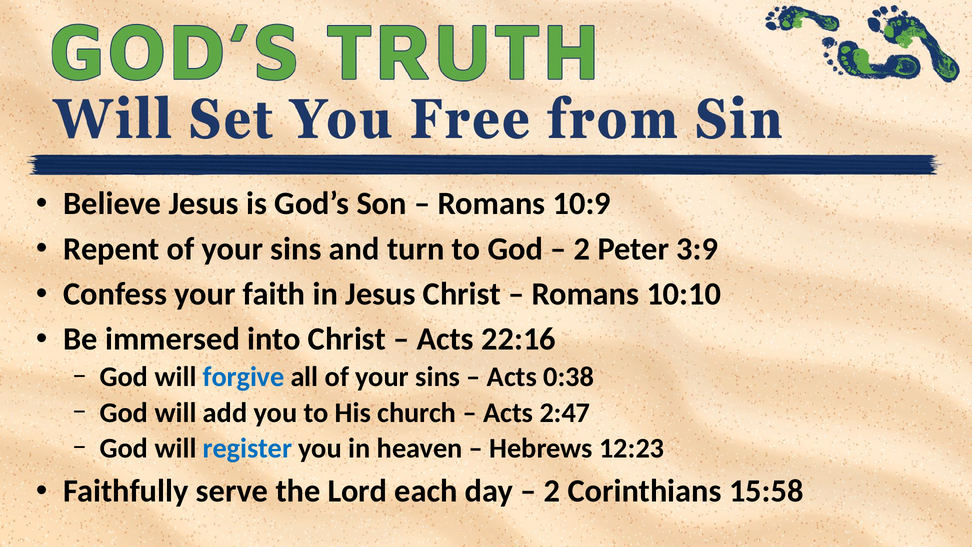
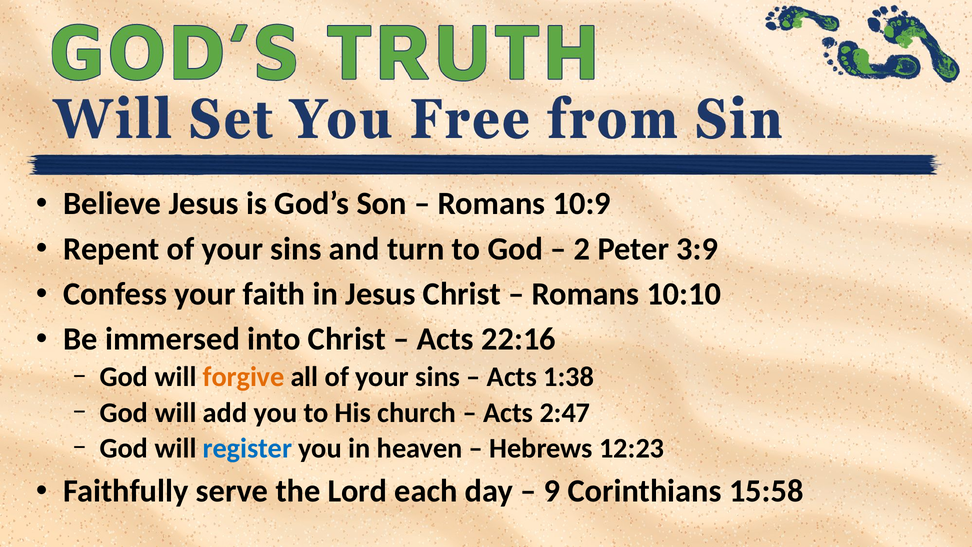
forgive colour: blue -> orange
0:38: 0:38 -> 1:38
2 at (552, 491): 2 -> 9
